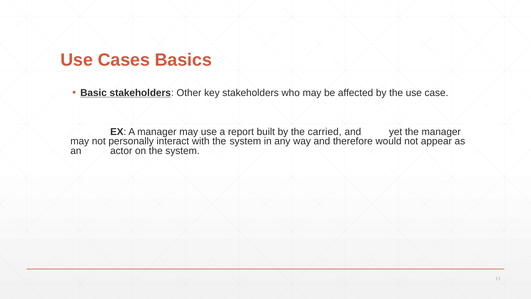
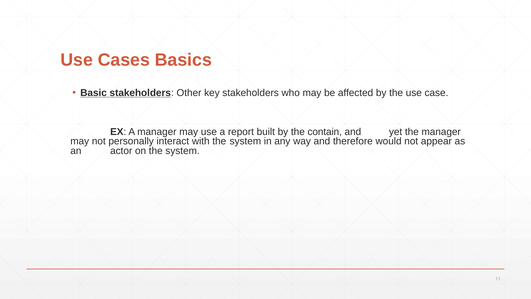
carried: carried -> contain
